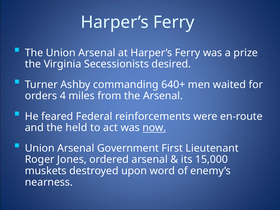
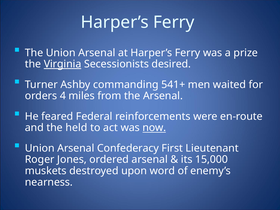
Virginia underline: none -> present
640+: 640+ -> 541+
Government: Government -> Confederacy
